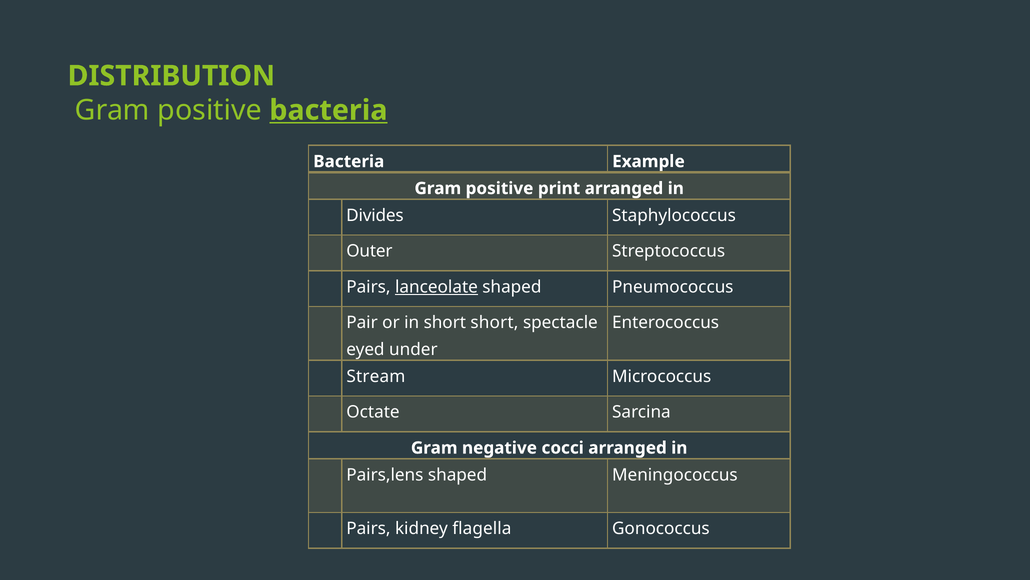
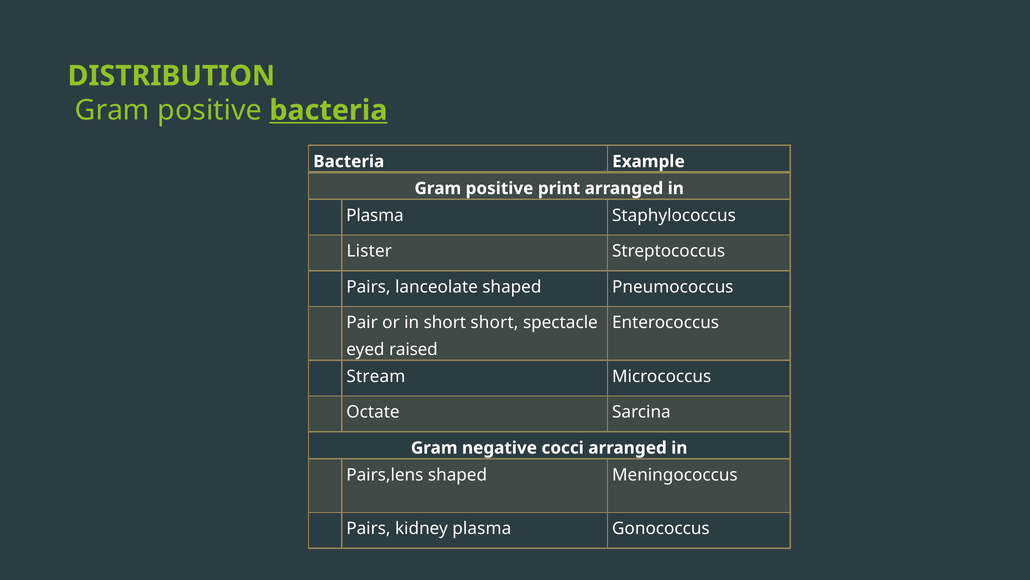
Divides at (375, 215): Divides -> Plasma
Outer: Outer -> Lister
lanceolate underline: present -> none
under: under -> raised
kidney flagella: flagella -> plasma
